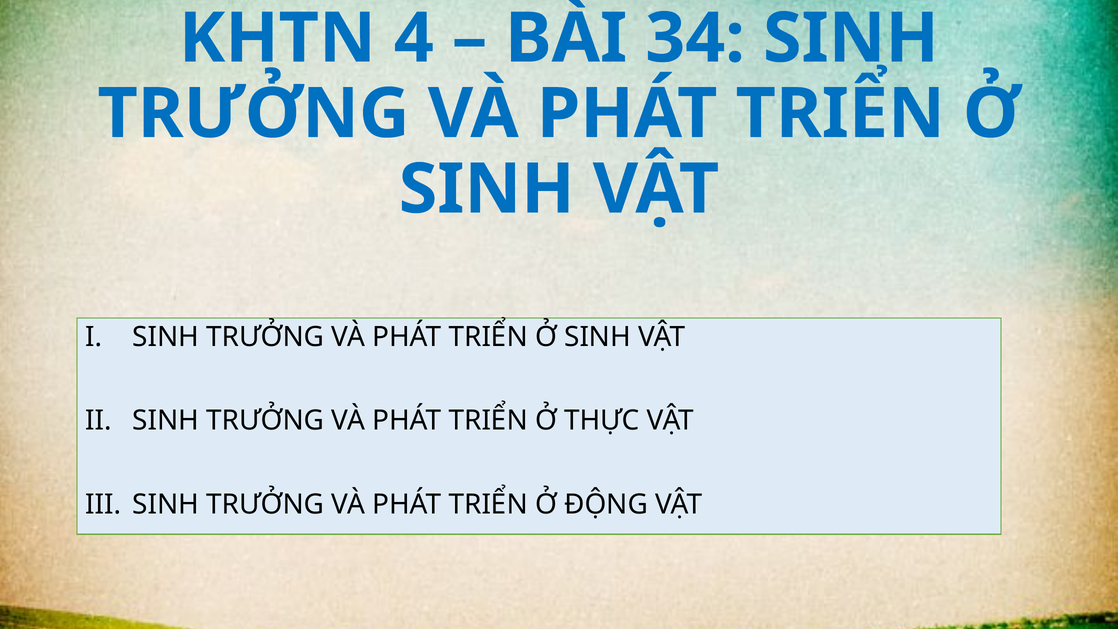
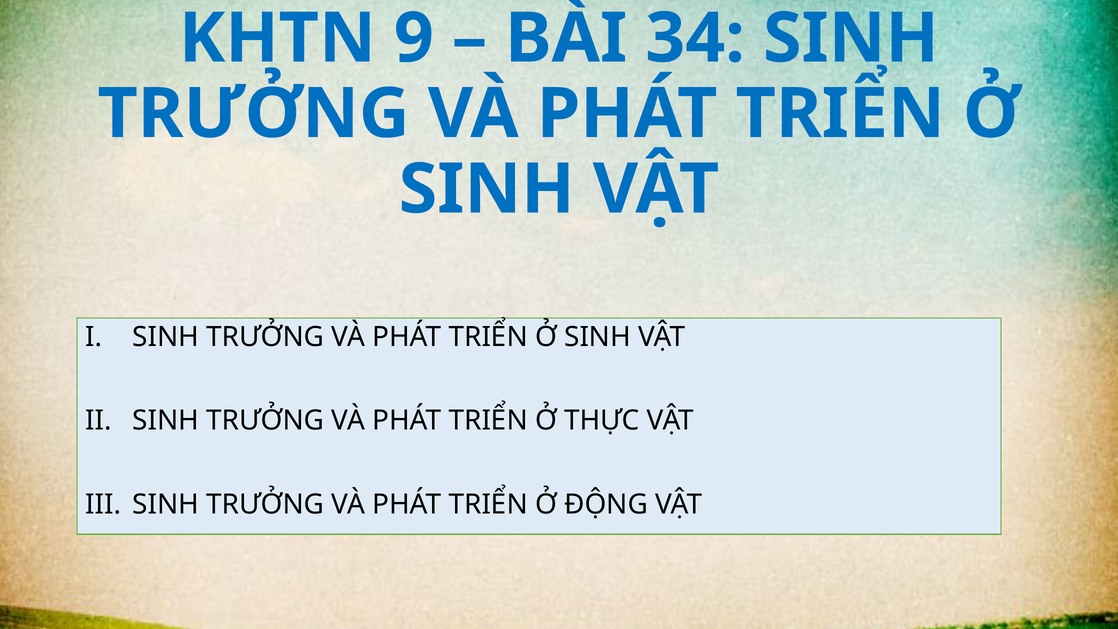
4: 4 -> 9
